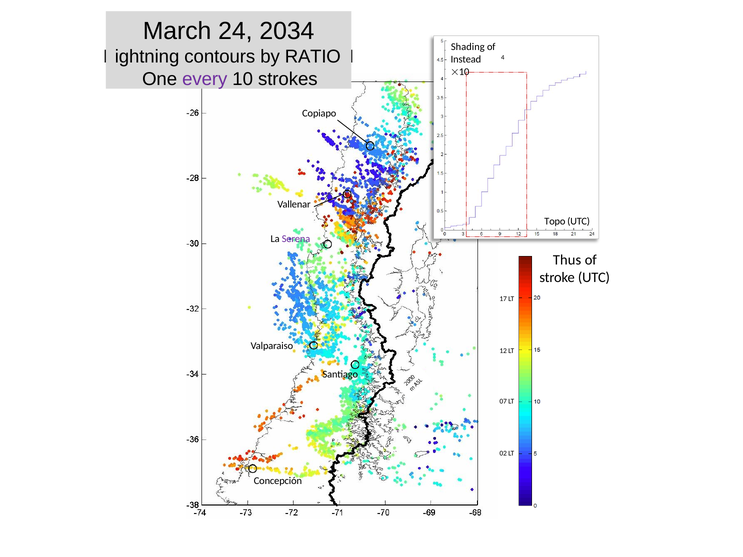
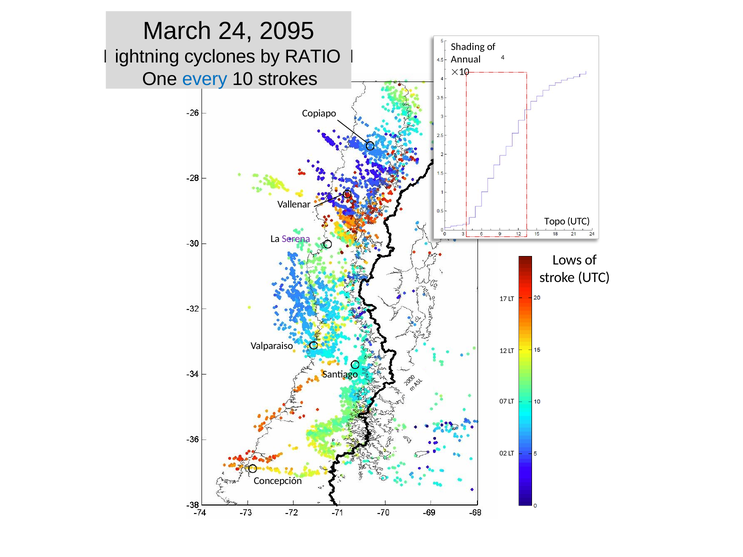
2034: 2034 -> 2095
contours: contours -> cyclones
Instead: Instead -> Annual
every colour: purple -> blue
Thus: Thus -> Lows
